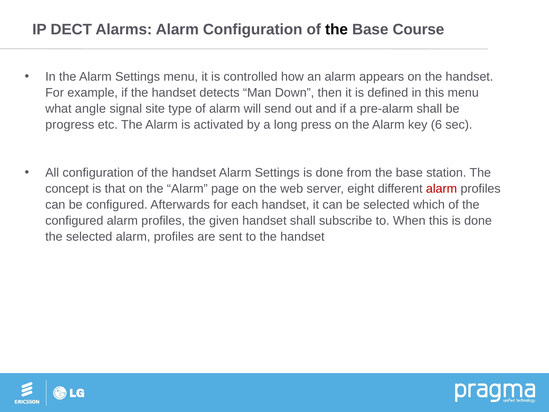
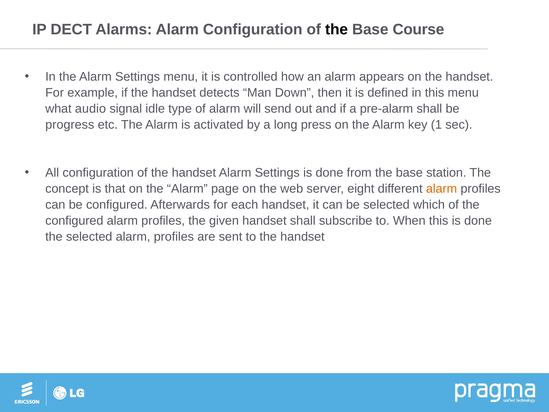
angle: angle -> audio
site: site -> idle
6: 6 -> 1
alarm at (442, 189) colour: red -> orange
